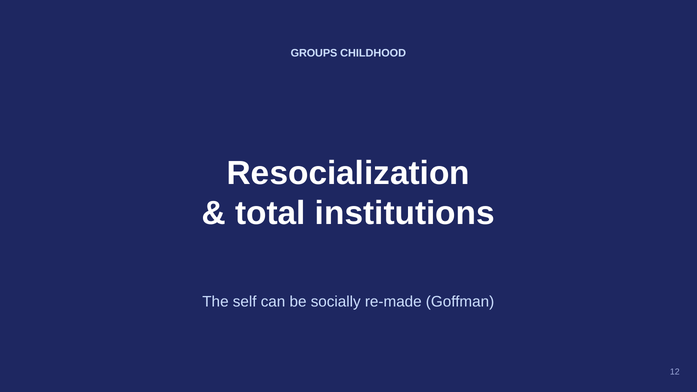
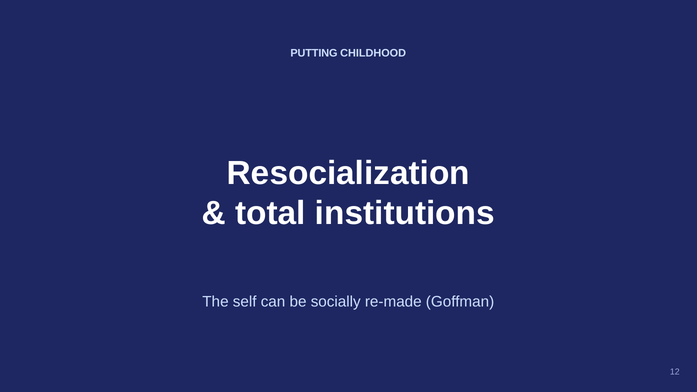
GROUPS: GROUPS -> PUTTING
